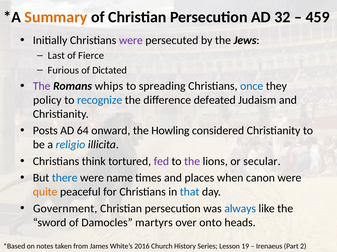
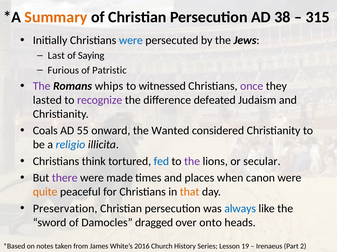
32: 32 -> 38
459: 459 -> 315
were at (131, 40) colour: purple -> blue
Fierce: Fierce -> Saying
Dictated: Dictated -> Patristic
spreading: spreading -> witnessed
once colour: blue -> purple
policy: policy -> lasted
recognize colour: blue -> purple
Posts: Posts -> Coals
64: 64 -> 55
Howling: Howling -> Wanted
fed colour: purple -> blue
there colour: blue -> purple
name: name -> made
that colour: blue -> orange
Government: Government -> Preservation
martyrs: martyrs -> dragged
